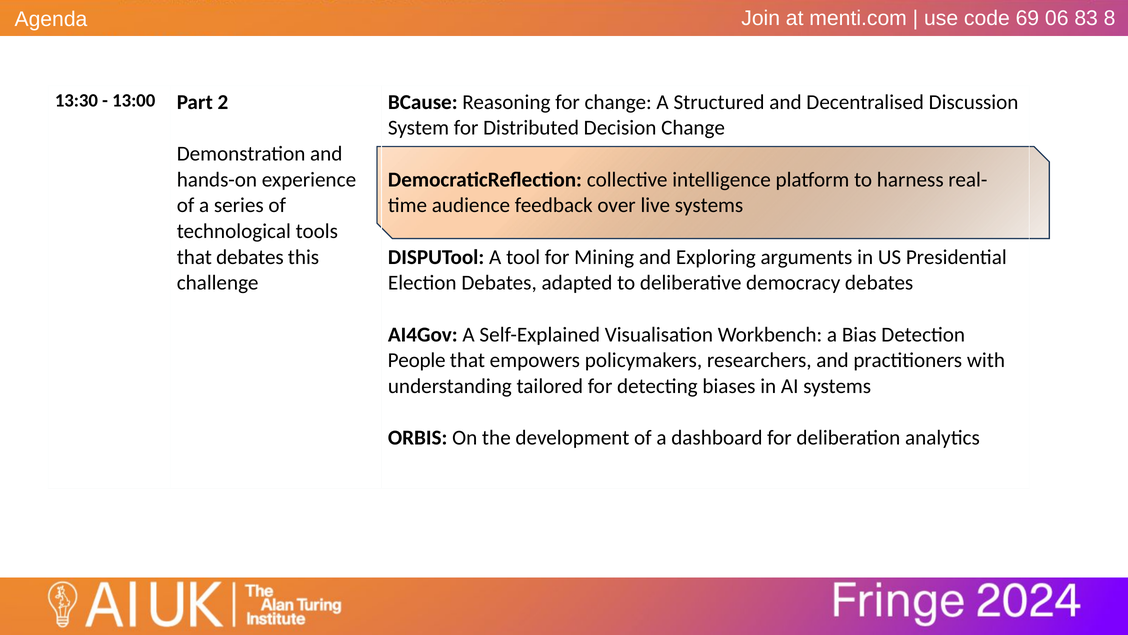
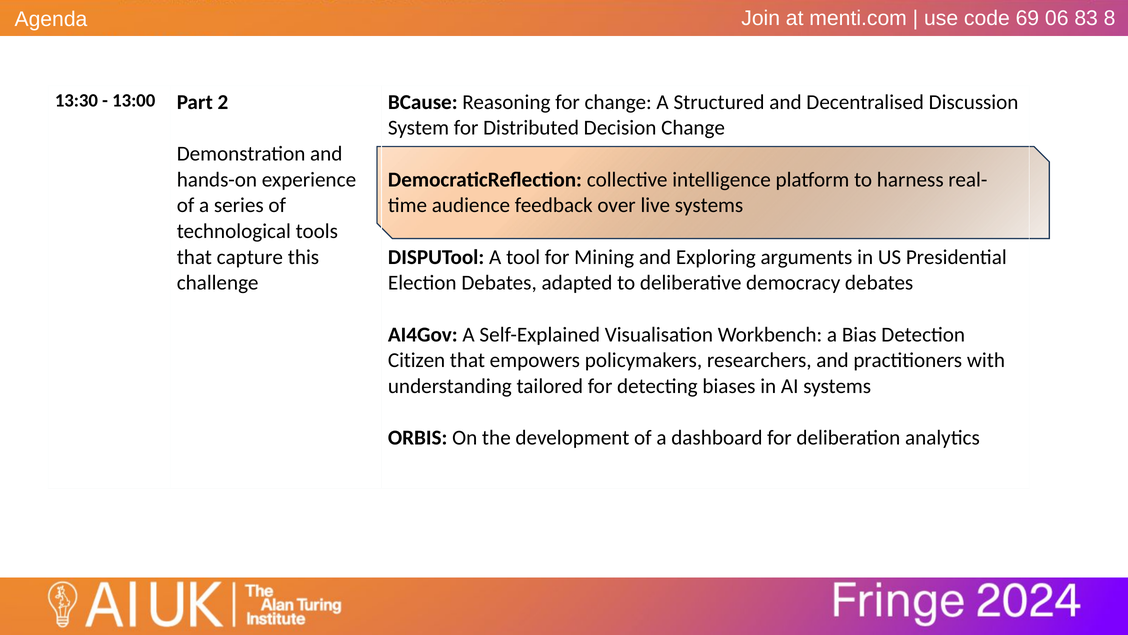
that debates: debates -> capture
People: People -> Citizen
